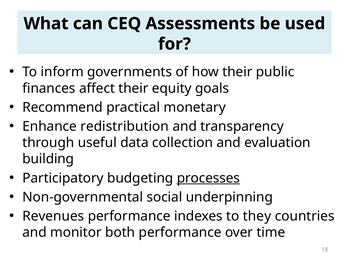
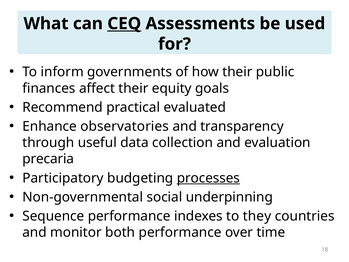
CEQ underline: none -> present
monetary: monetary -> evaluated
redistribution: redistribution -> observatories
building: building -> precaria
Revenues: Revenues -> Sequence
